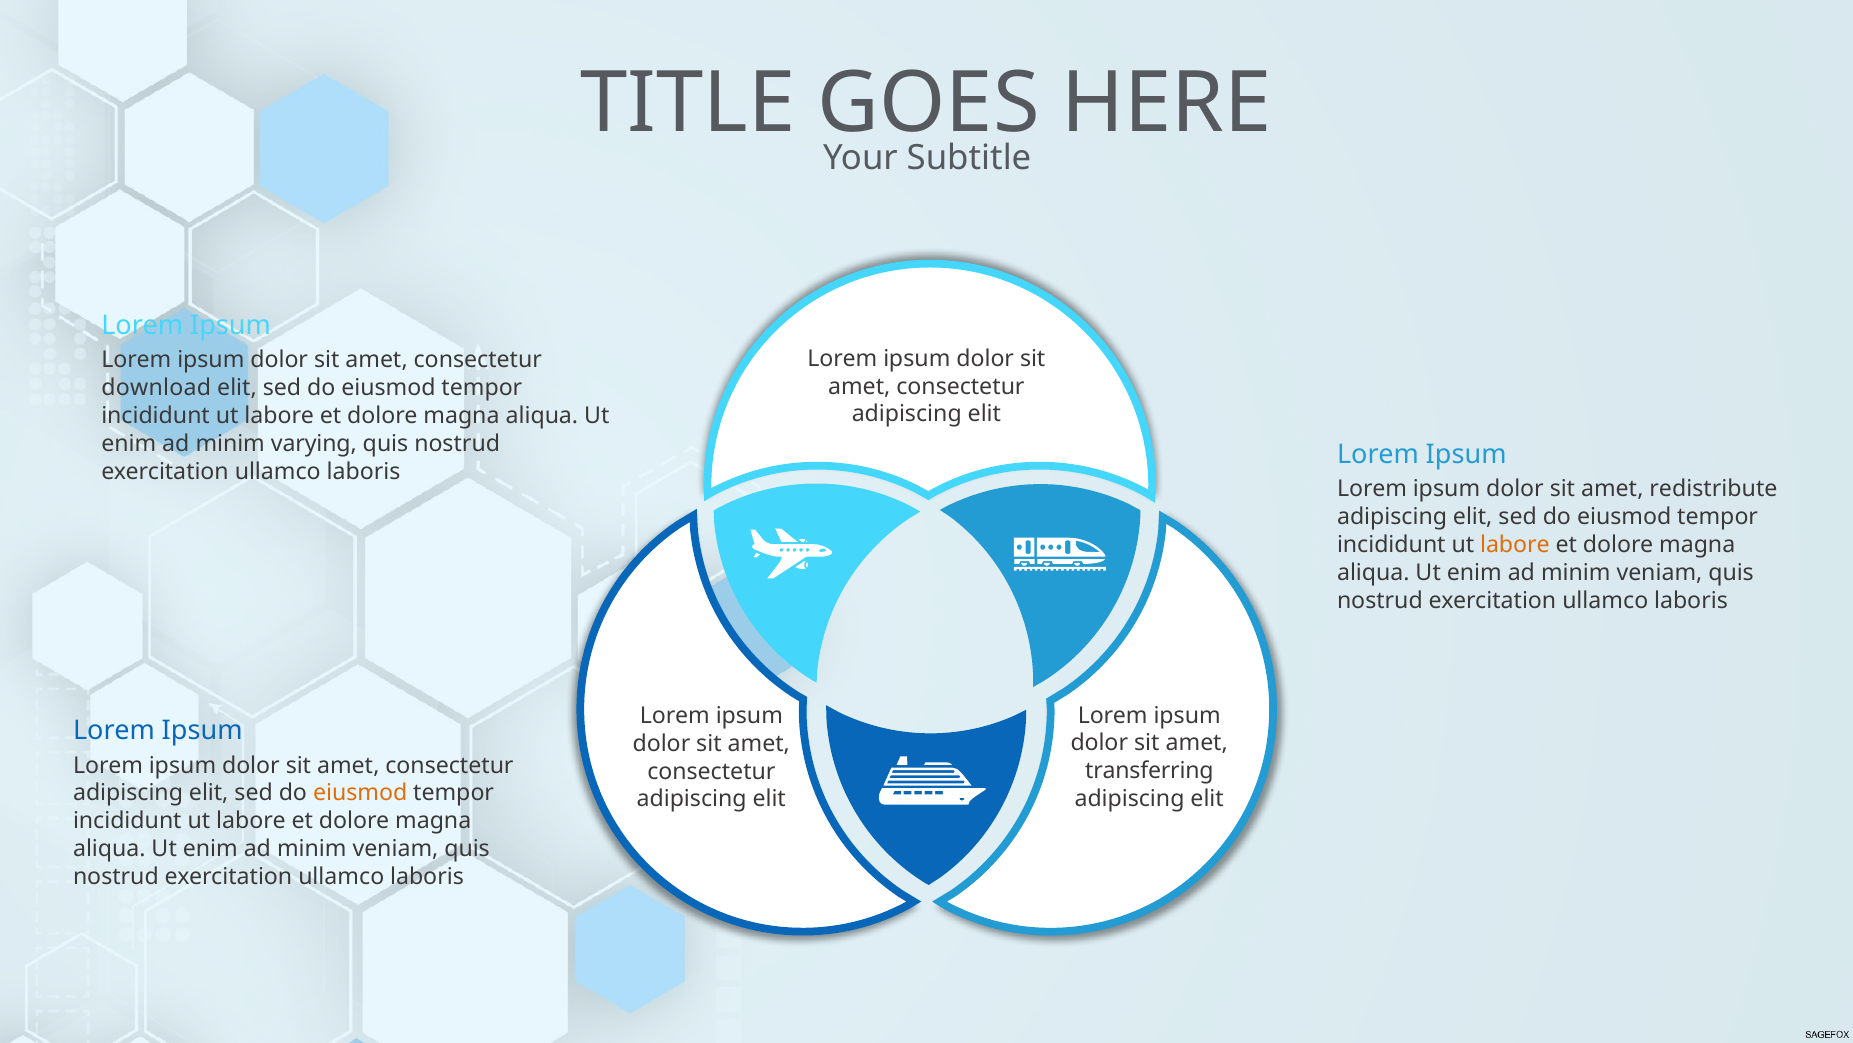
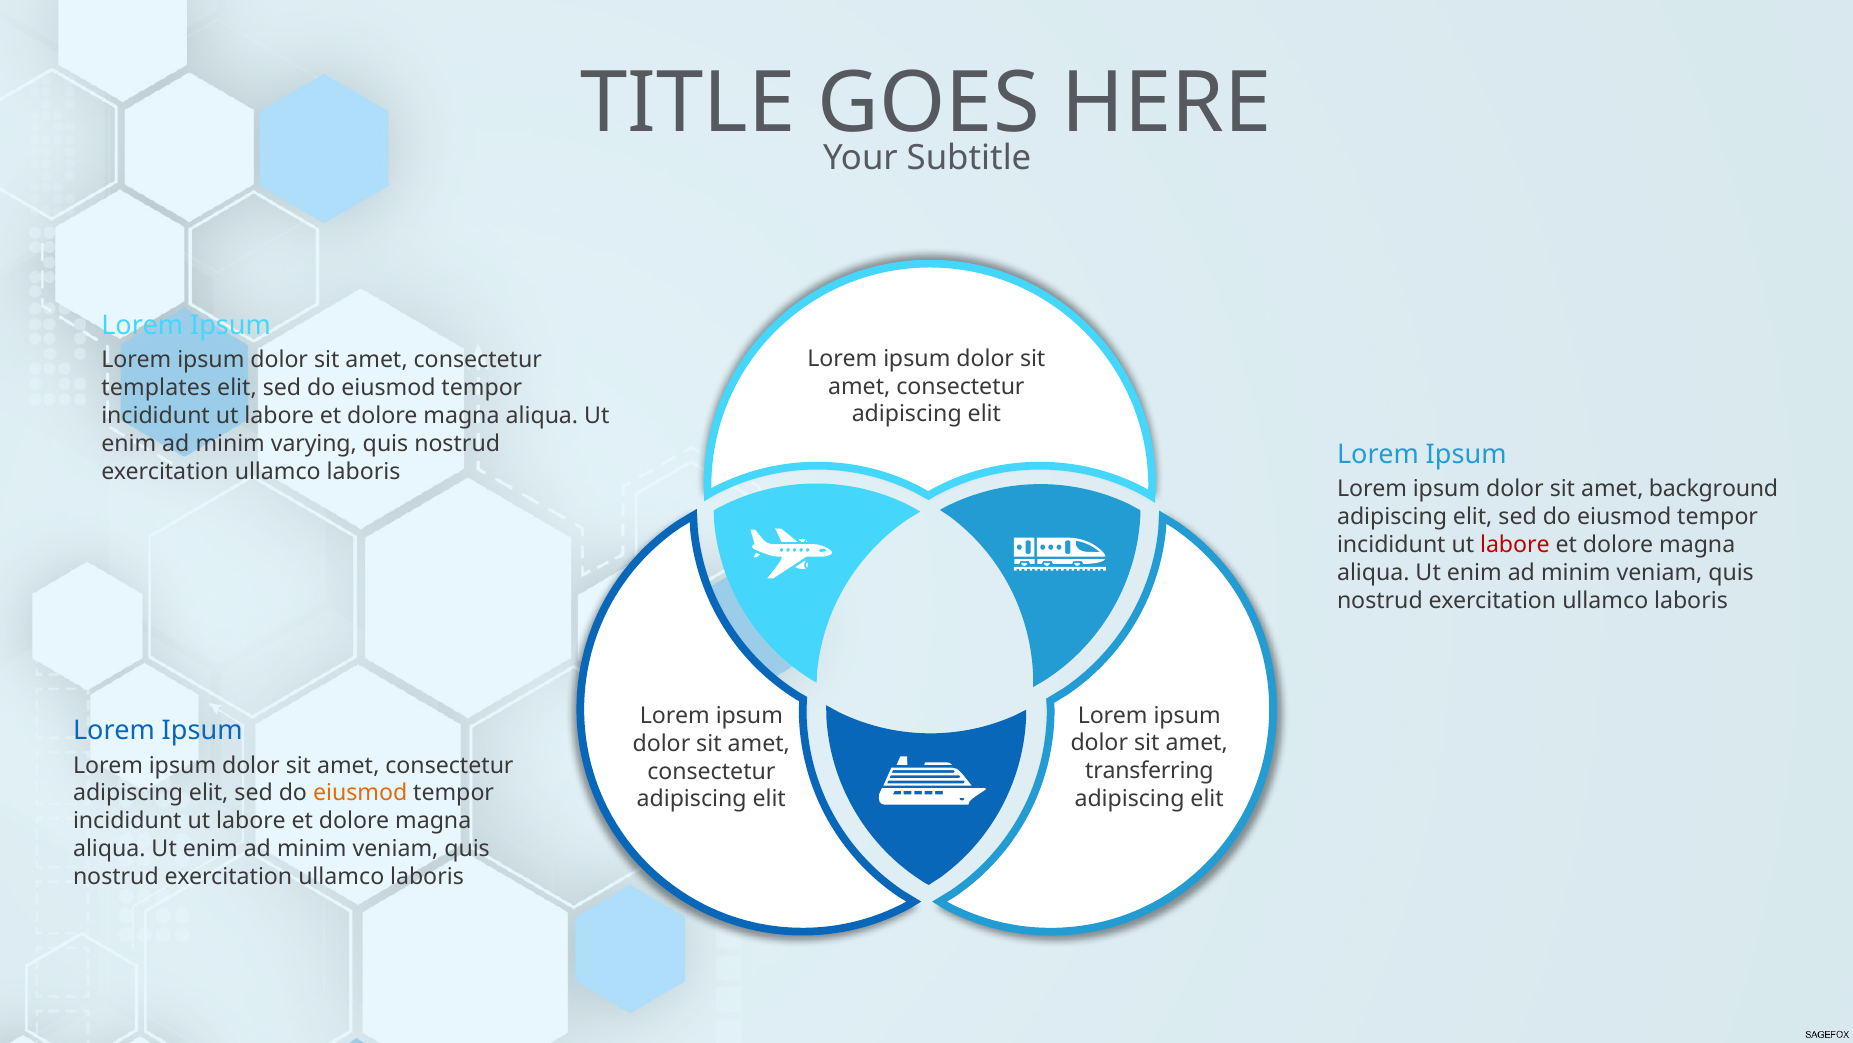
download: download -> templates
redistribute: redistribute -> background
labore at (1515, 544) colour: orange -> red
